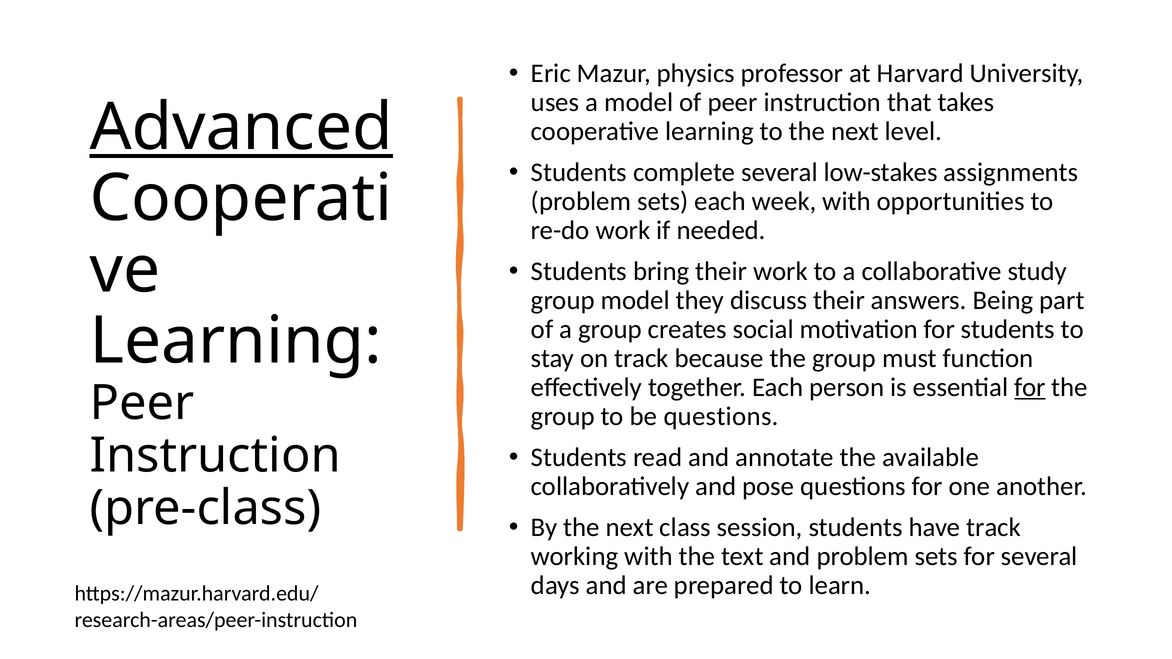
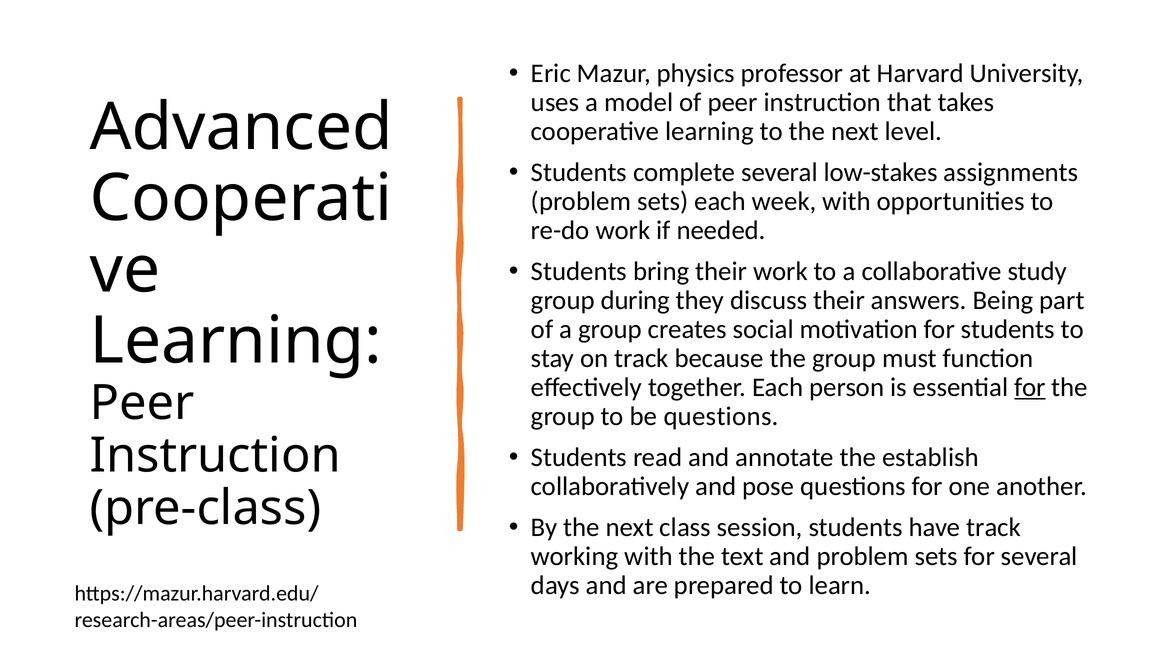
Advanced underline: present -> none
group model: model -> during
available: available -> establish
